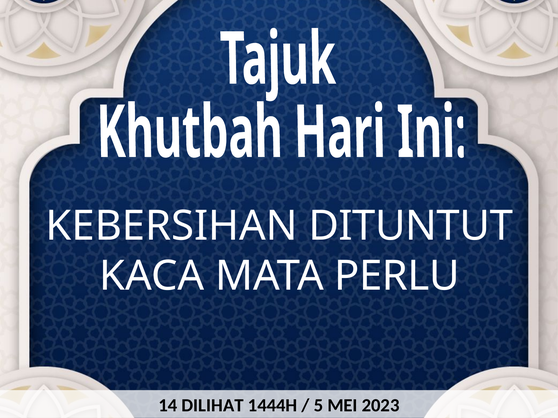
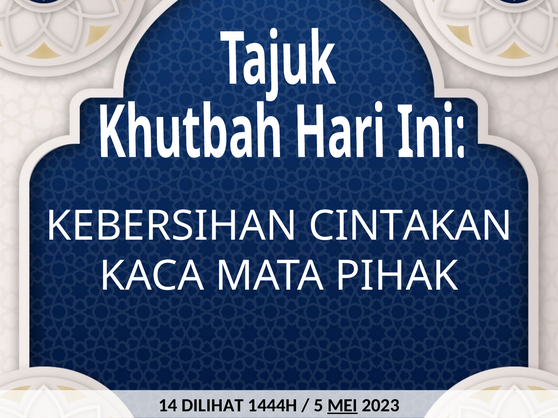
DITUNTUT: DITUNTUT -> CINTAKAN
PERLU: PERLU -> PIHAK
MEI underline: none -> present
